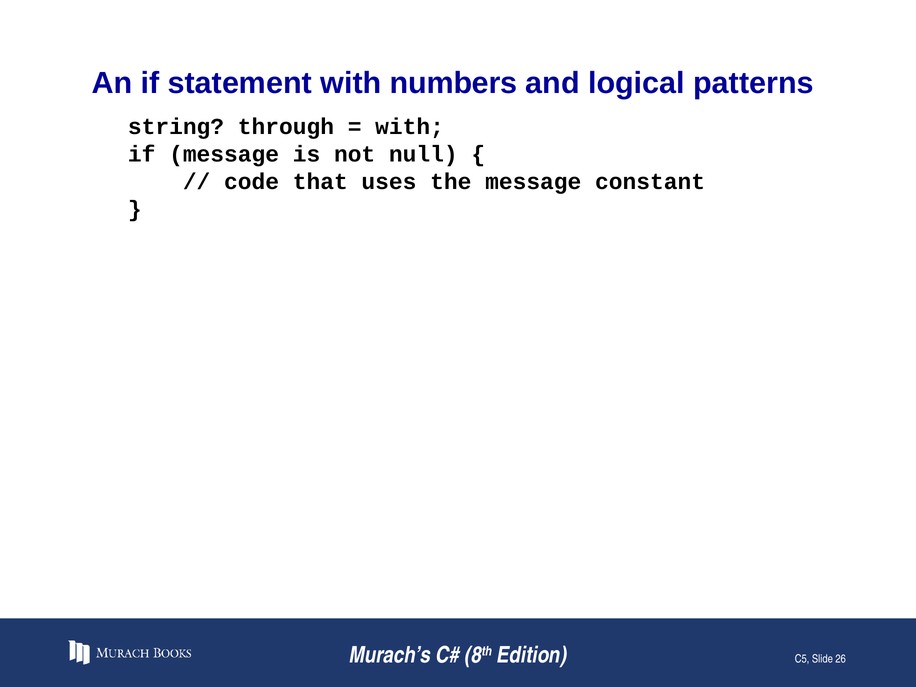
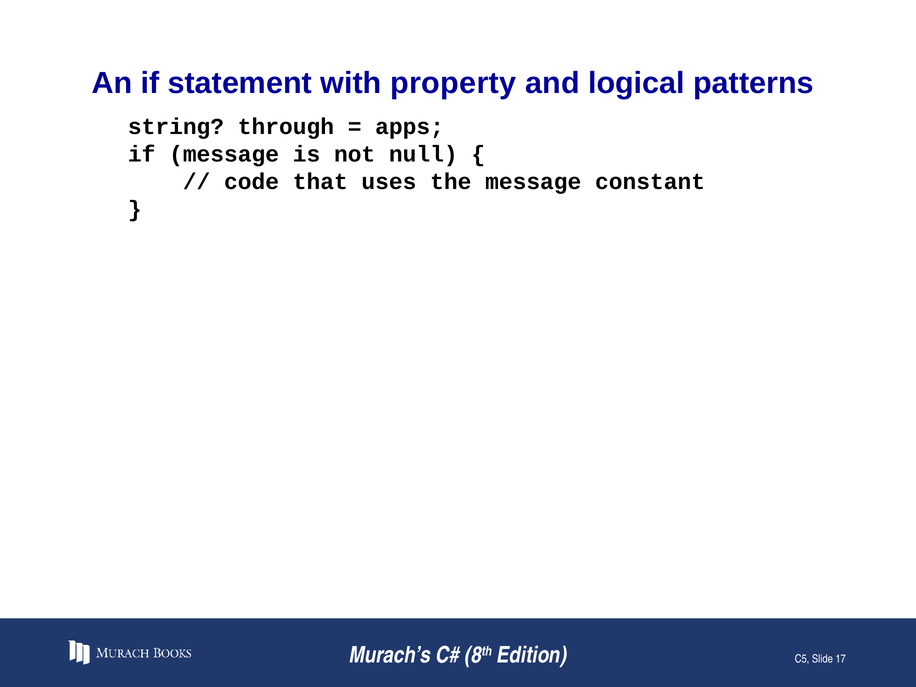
numbers: numbers -> property
with at (410, 127): with -> apps
26: 26 -> 17
